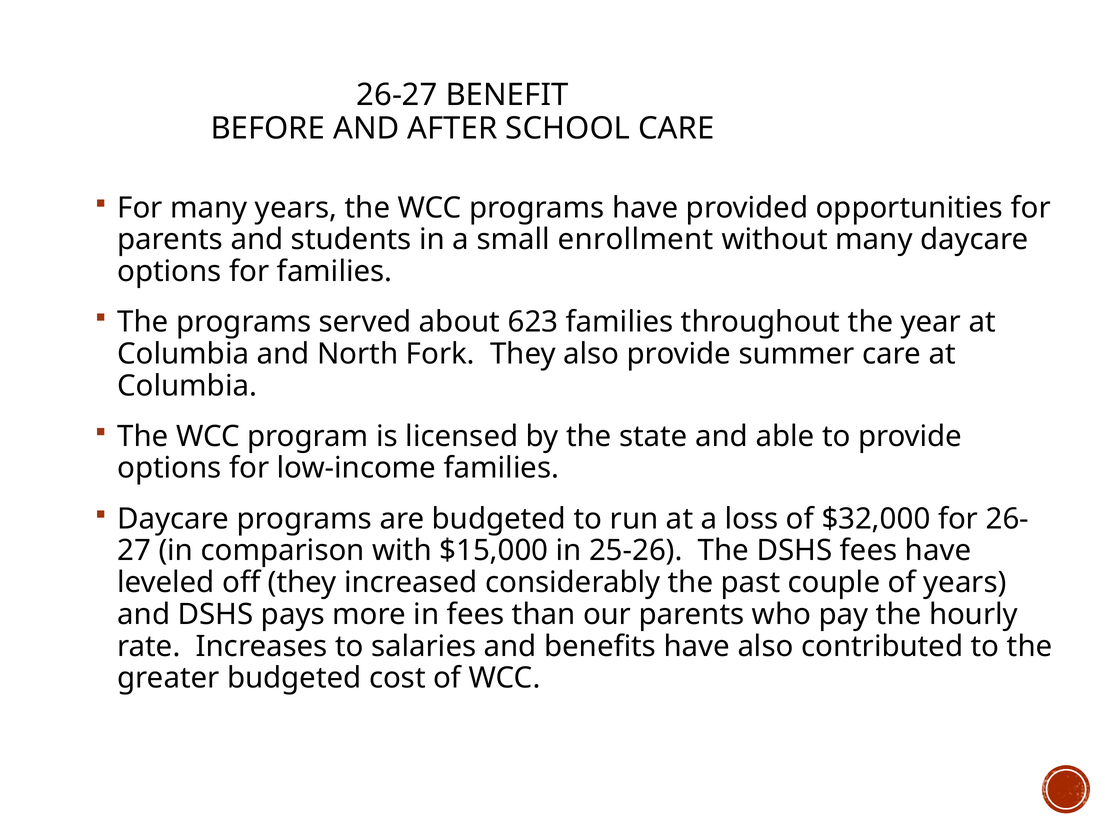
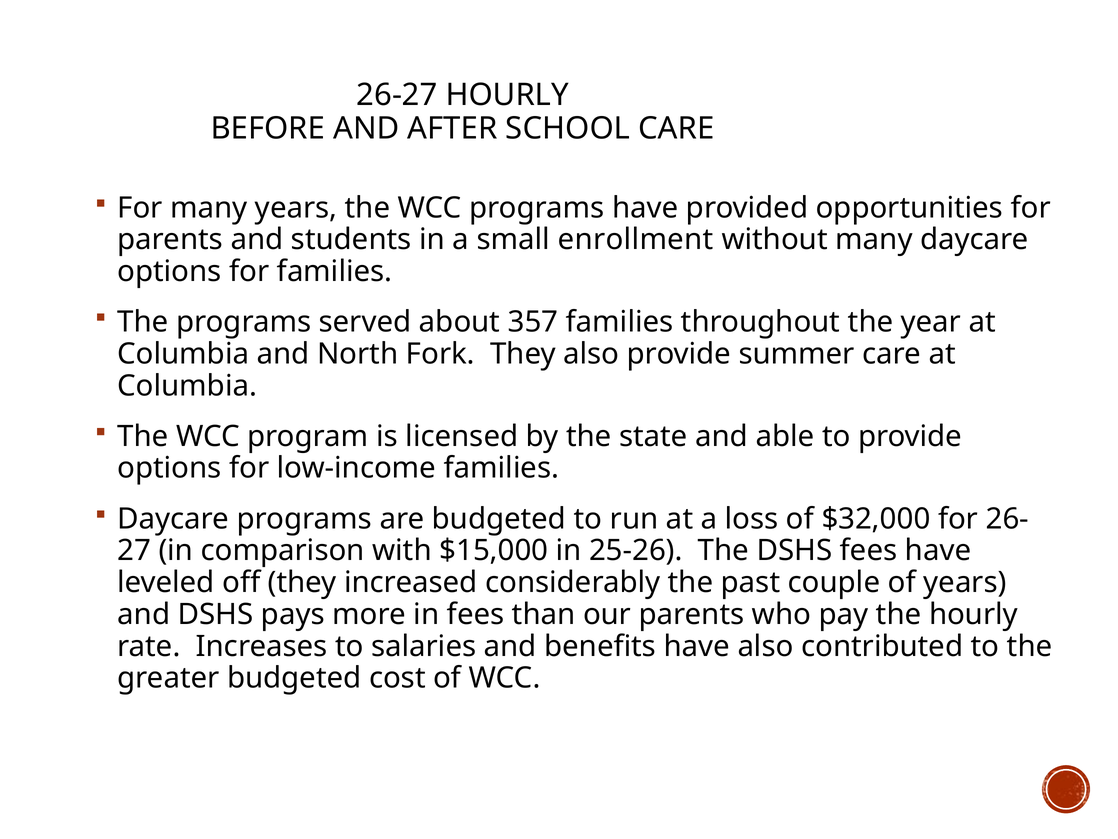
26-27 BENEFIT: BENEFIT -> HOURLY
623: 623 -> 357
